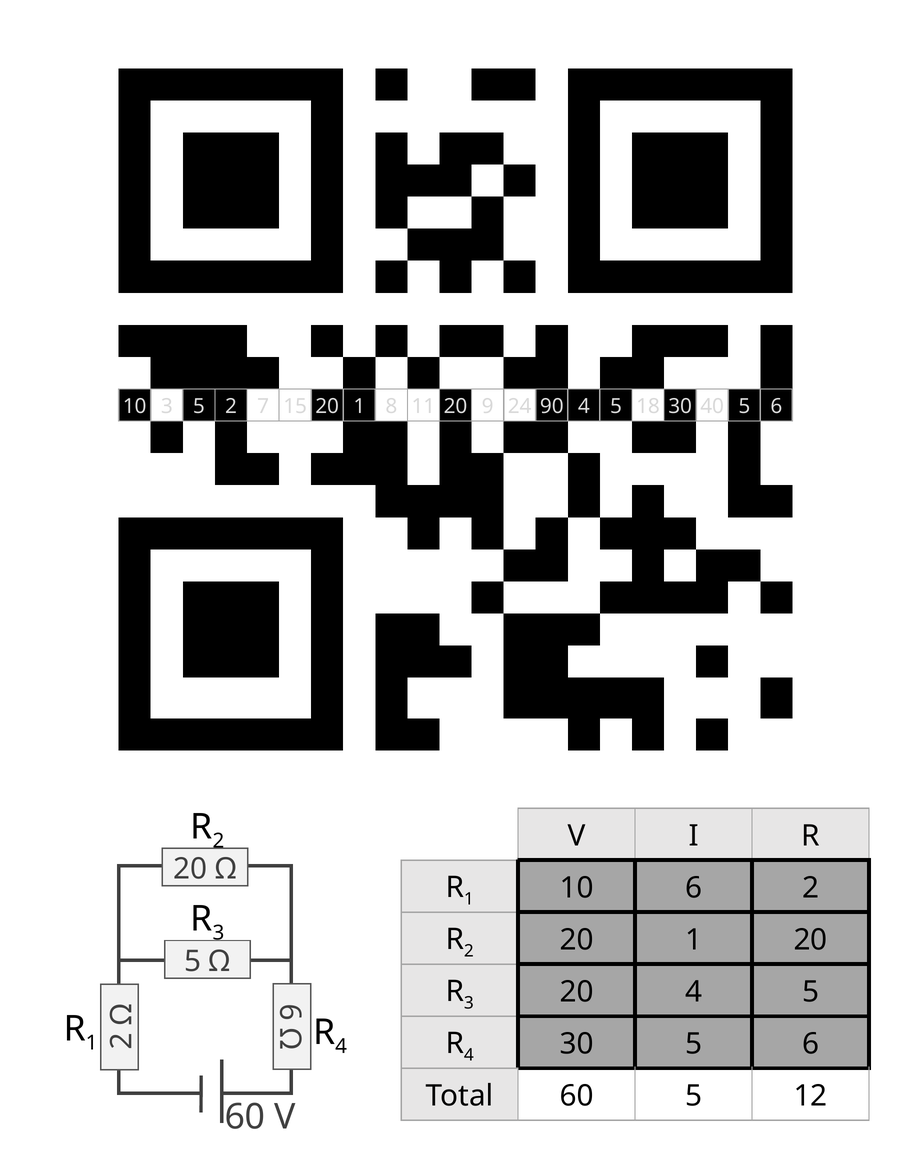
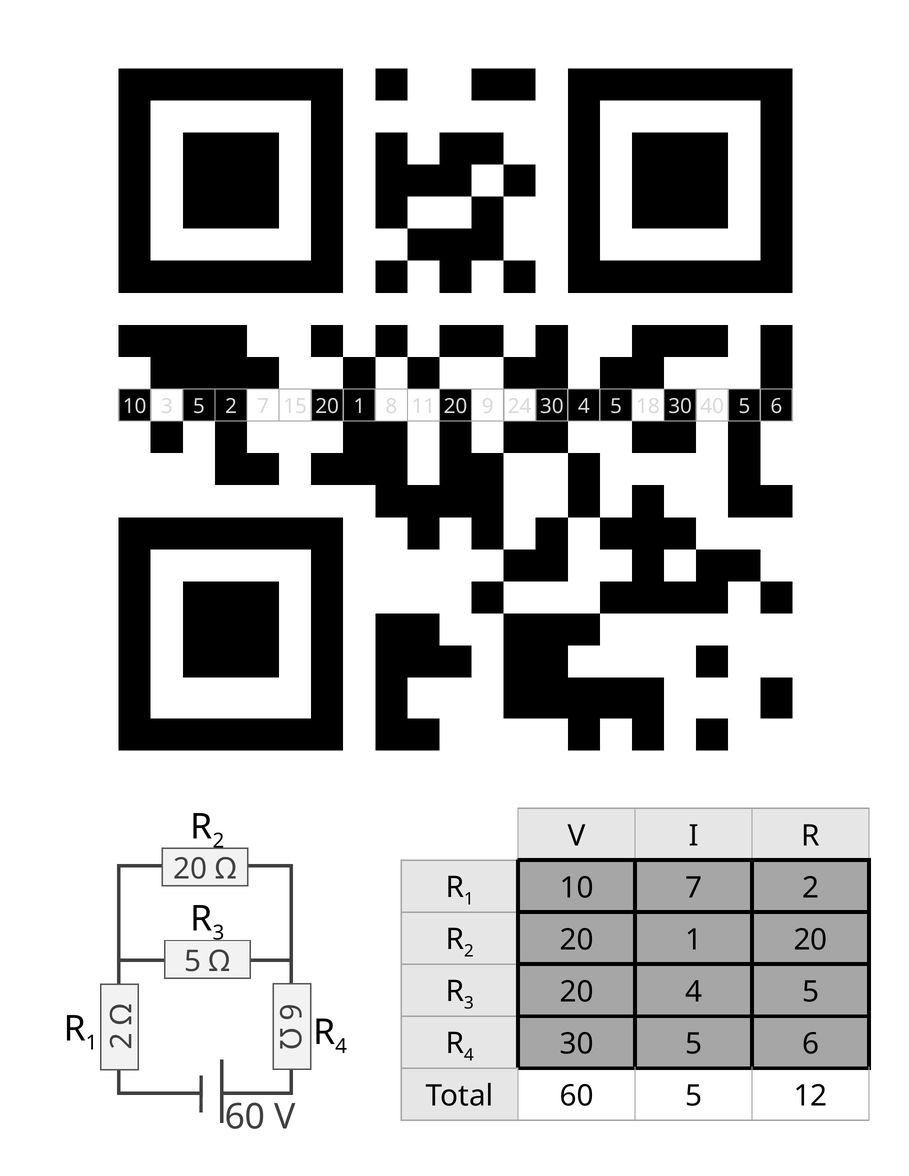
24 90: 90 -> 30
10 6: 6 -> 7
